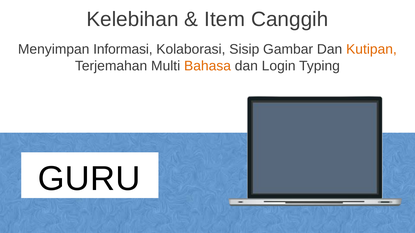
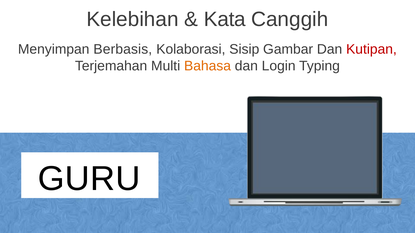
Item: Item -> Kata
Informasi: Informasi -> Berbasis
Kutipan colour: orange -> red
